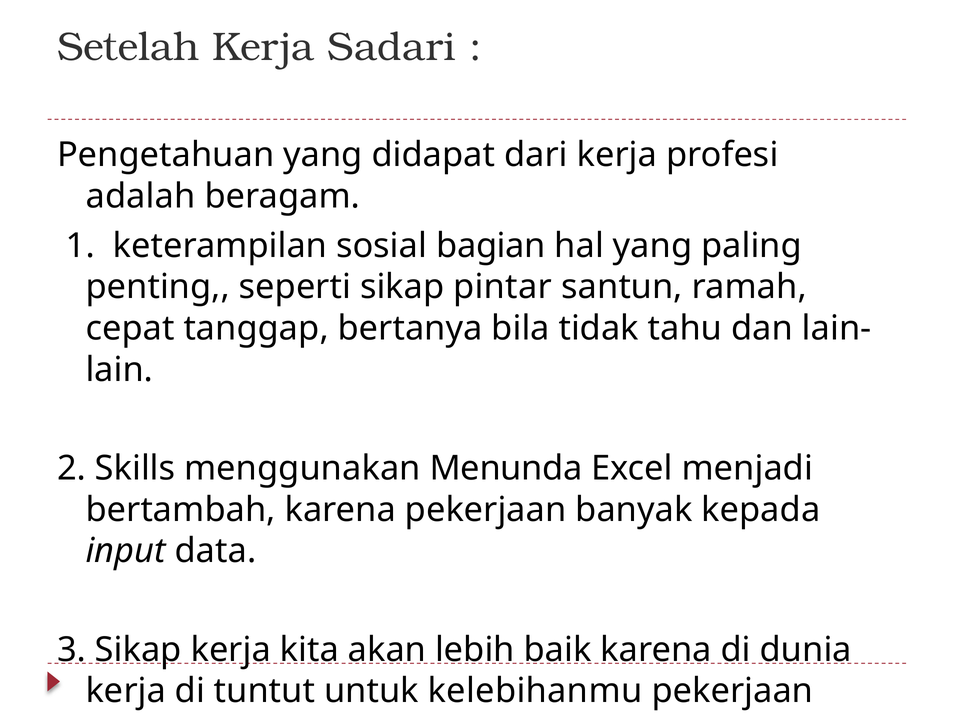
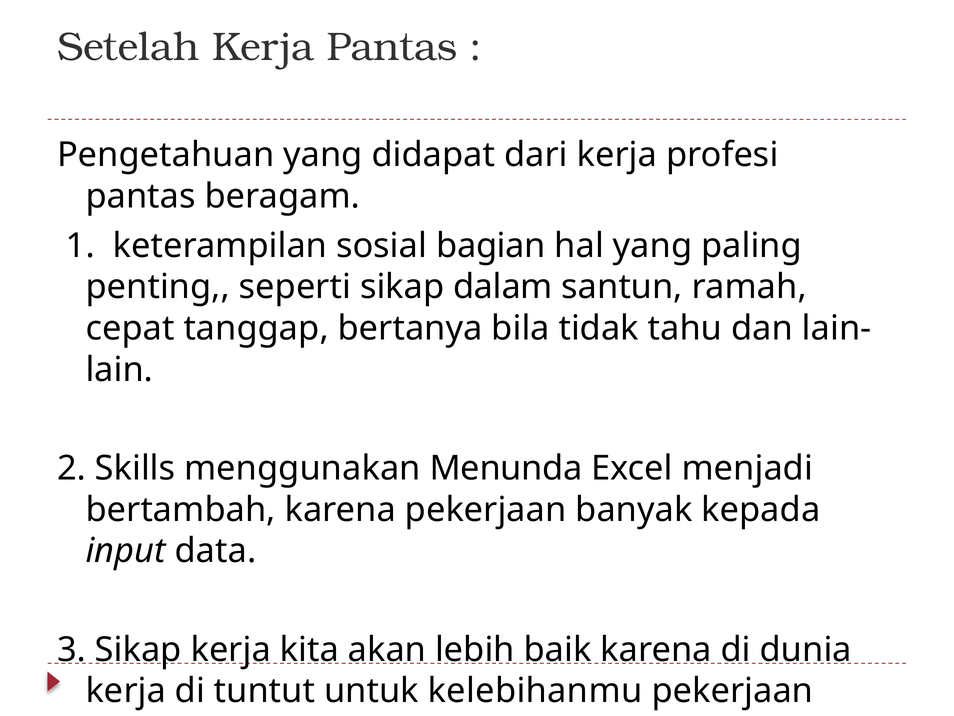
Kerja Sadari: Sadari -> Pantas
adalah at (141, 196): adalah -> pantas
pintar: pintar -> dalam
